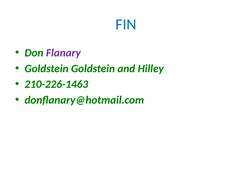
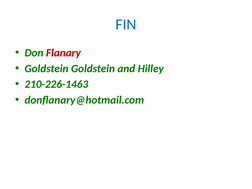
Flanary colour: purple -> red
